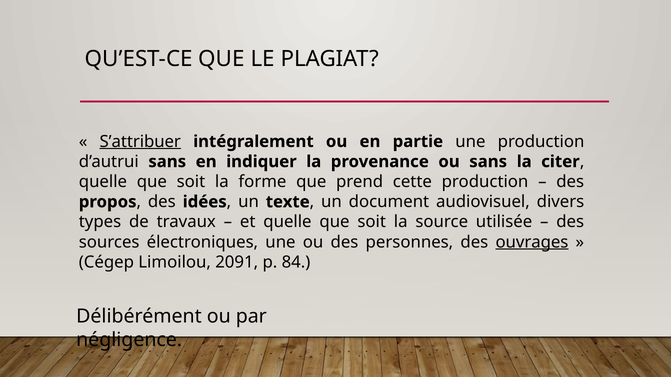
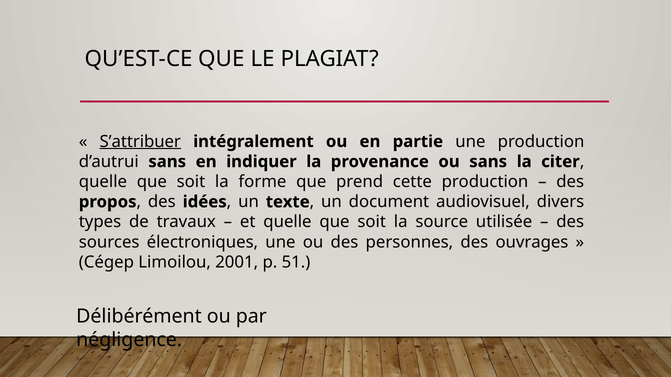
ouvrages underline: present -> none
2091: 2091 -> 2001
84: 84 -> 51
